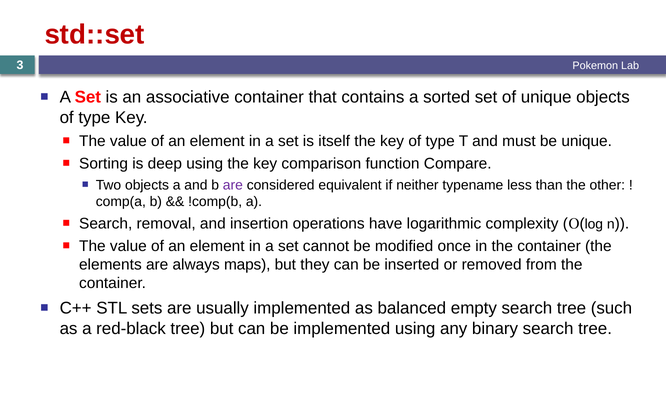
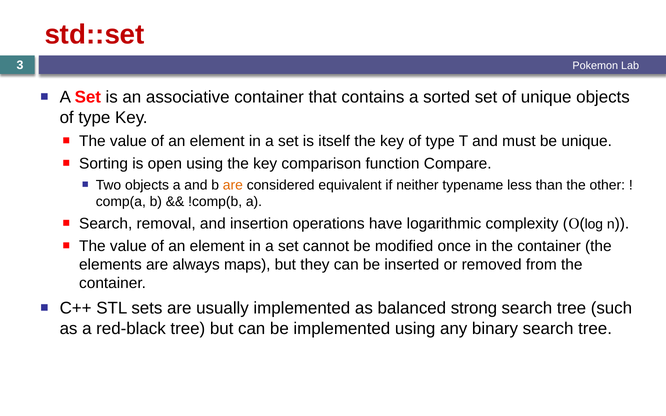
deep: deep -> open
are at (233, 185) colour: purple -> orange
empty: empty -> strong
